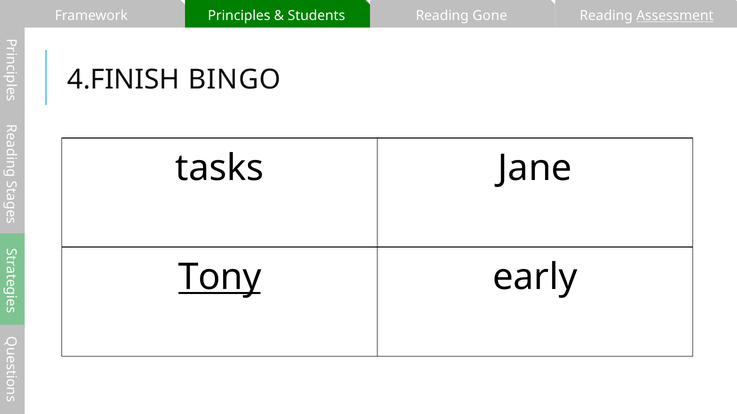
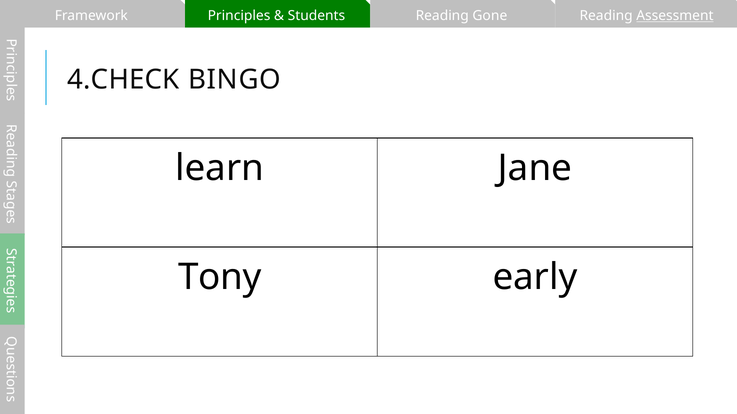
4.FINISH: 4.FINISH -> 4.CHECK
tasks: tasks -> learn
Tony underline: present -> none
